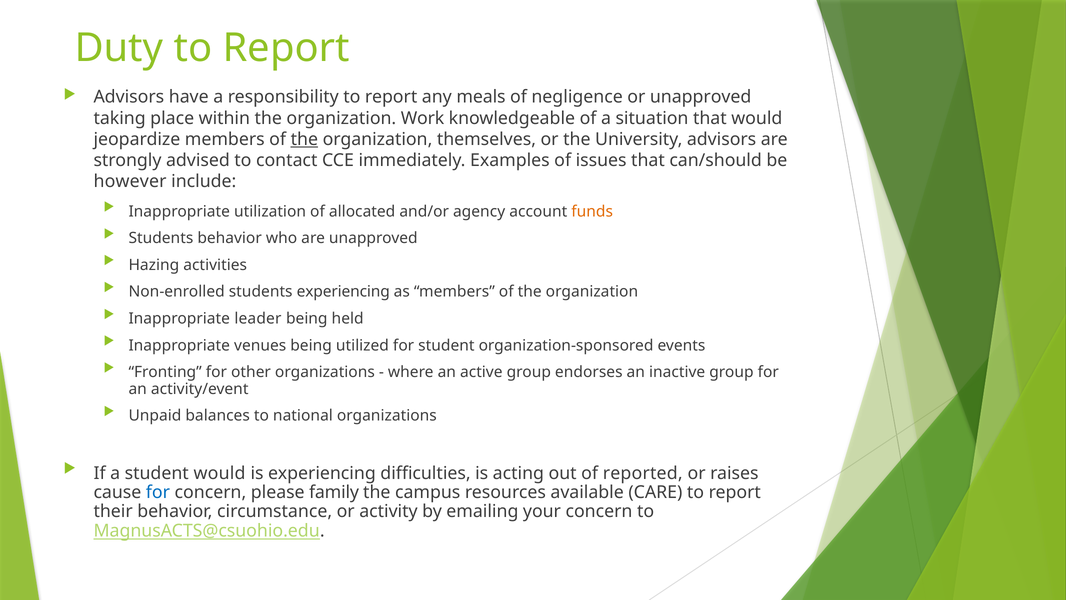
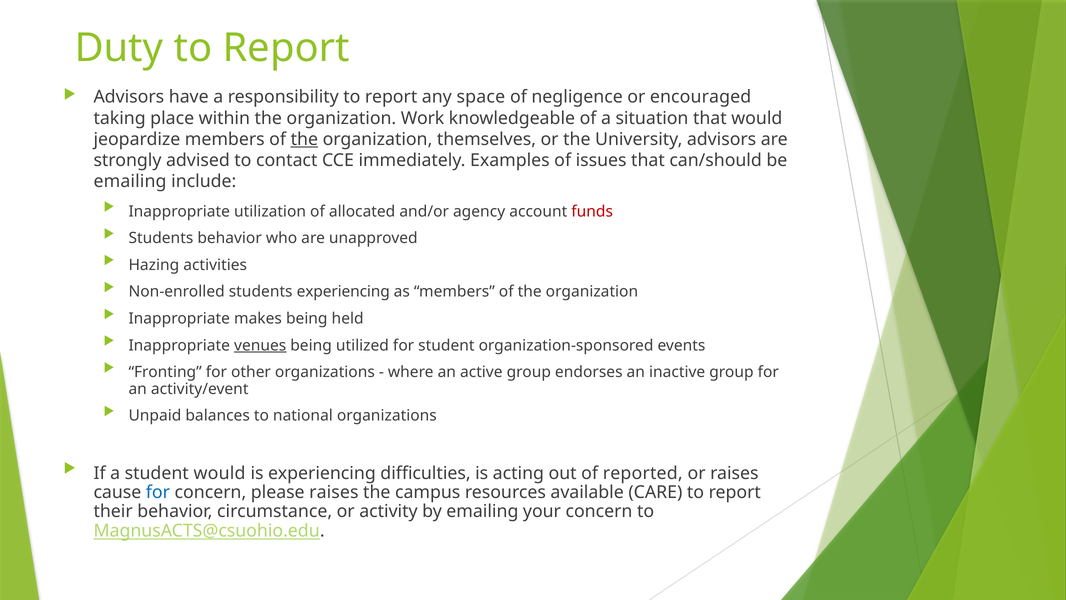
meals: meals -> space
or unapproved: unapproved -> encouraged
however at (130, 181): however -> emailing
funds colour: orange -> red
leader: leader -> makes
venues underline: none -> present
please family: family -> raises
